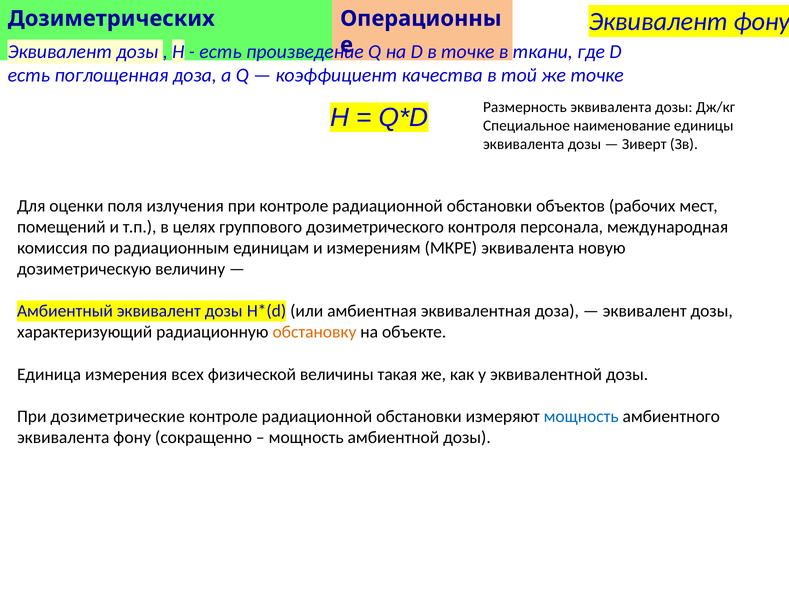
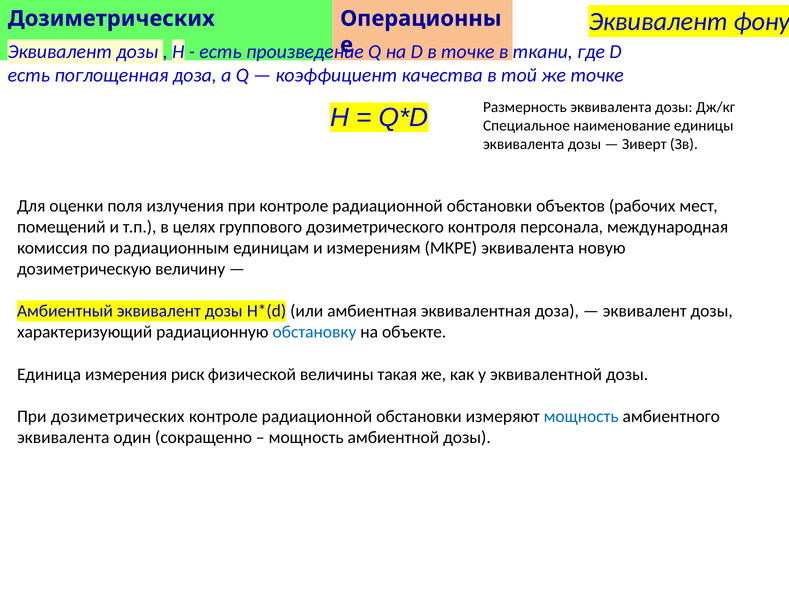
обстановку colour: orange -> blue
всех: всех -> риск
При дозиметрические: дозиметрические -> дозиметрических
эквивалента фону: фону -> один
